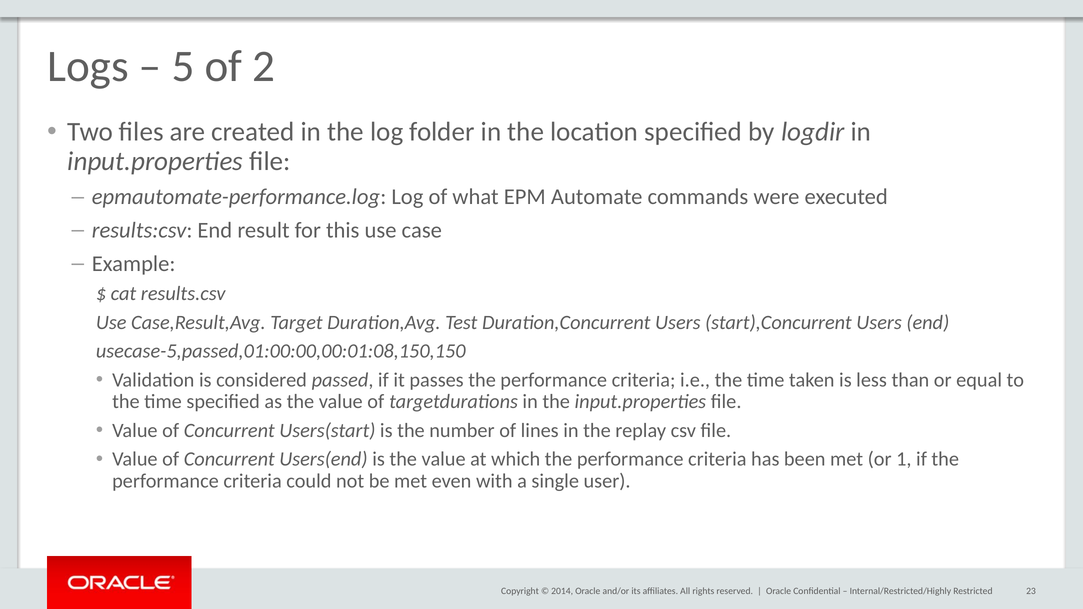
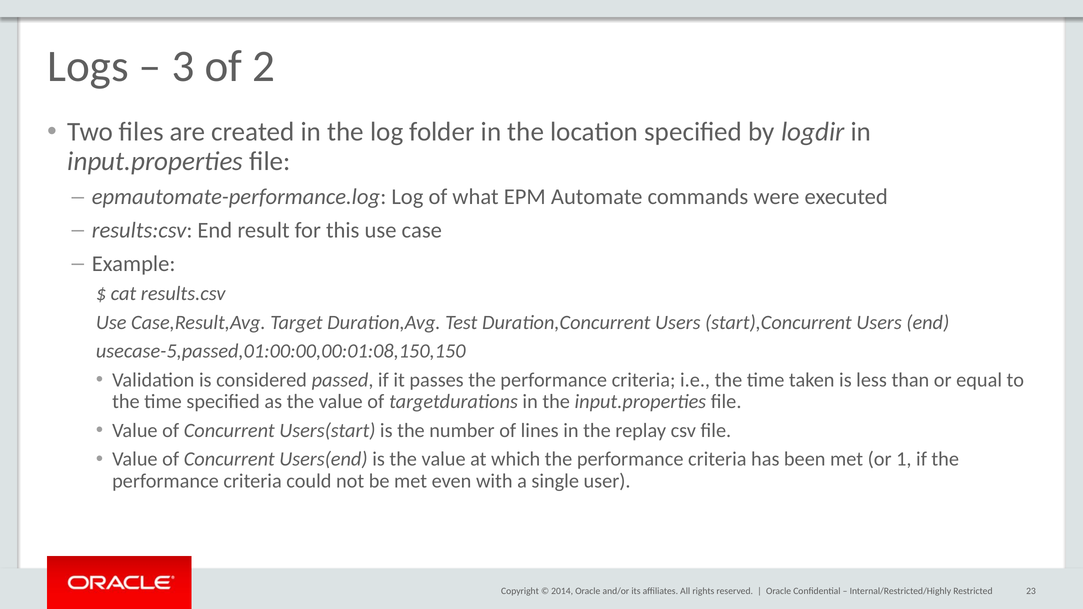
5: 5 -> 3
